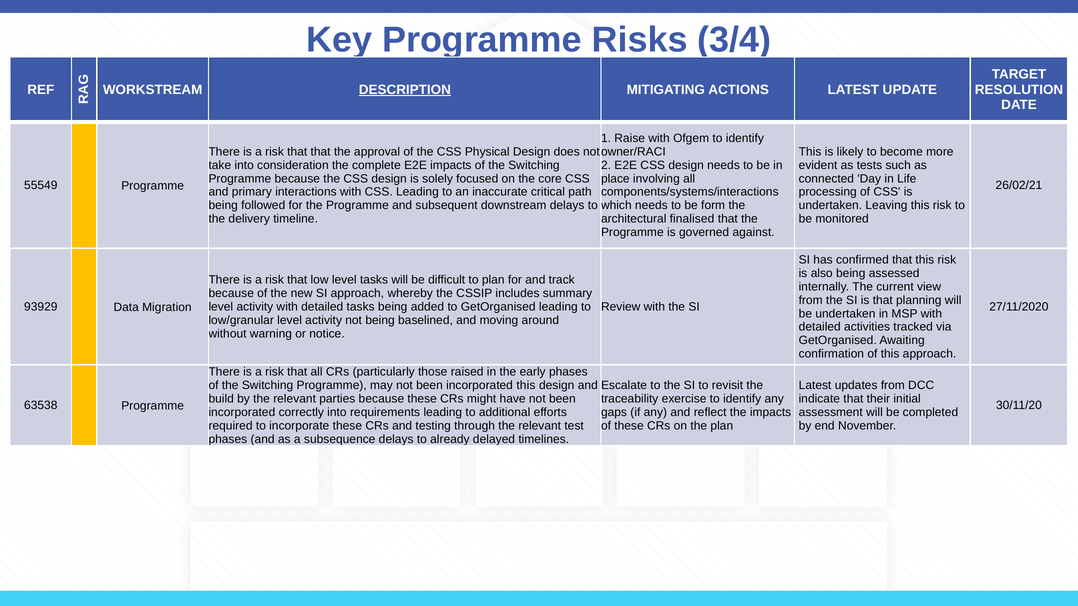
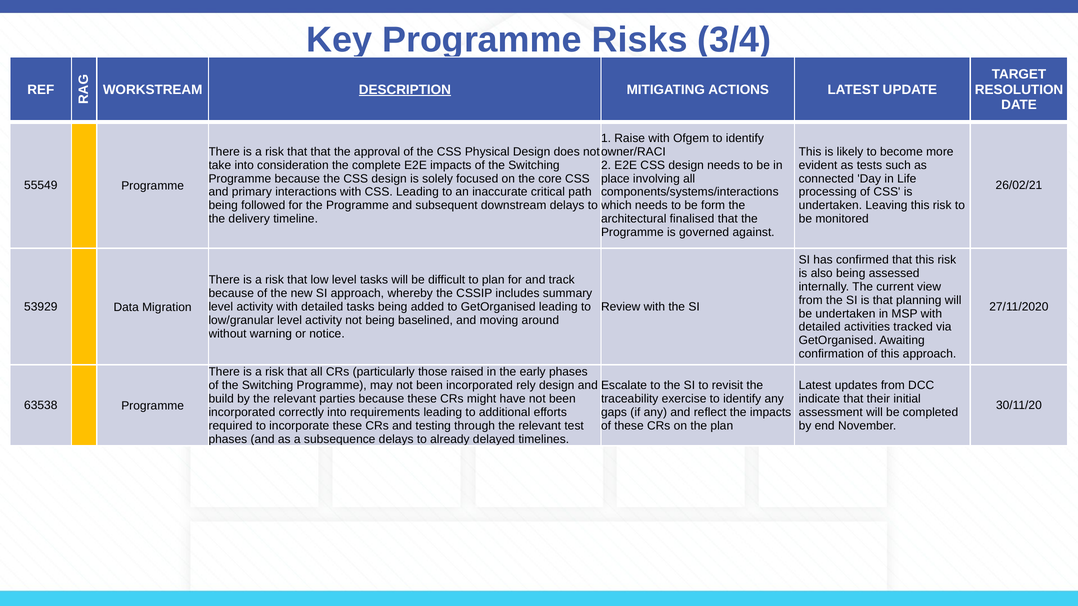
93929: 93929 -> 53929
incorporated this: this -> rely
